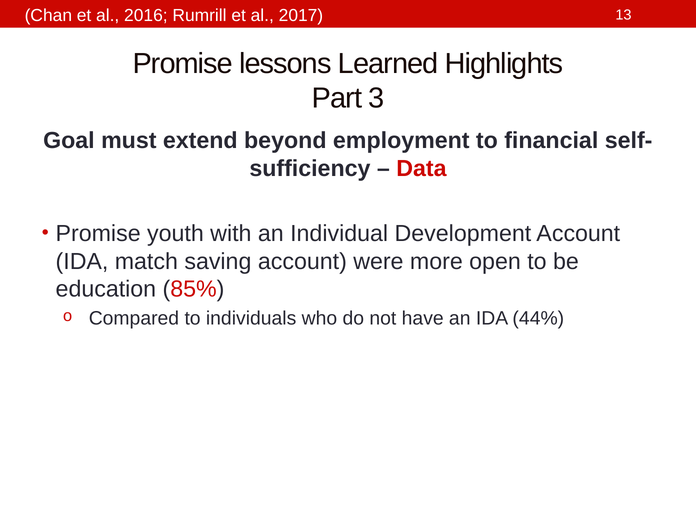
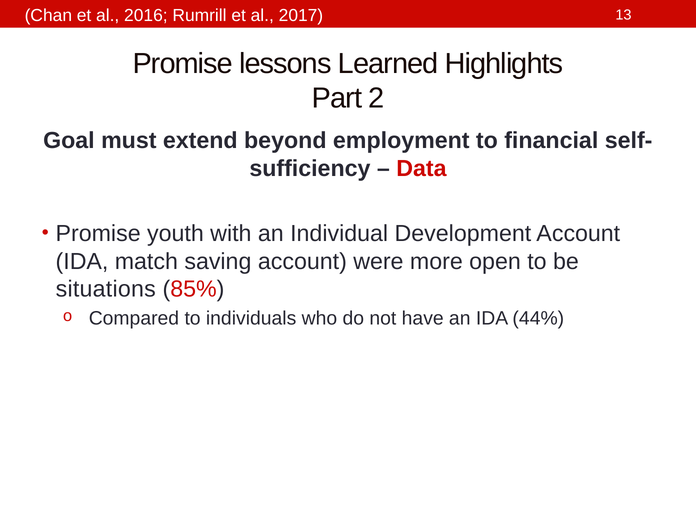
3: 3 -> 2
education: education -> situations
